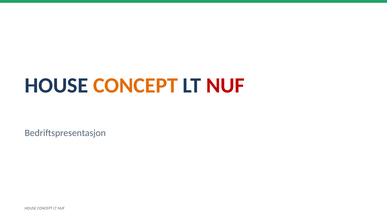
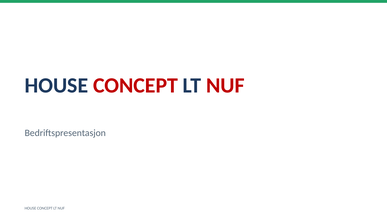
CONCEPT at (135, 86) colour: orange -> red
